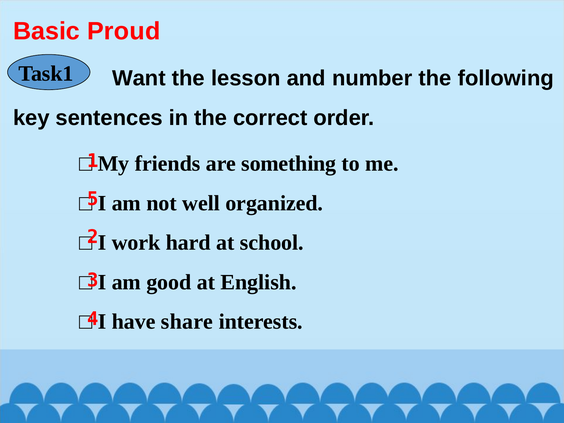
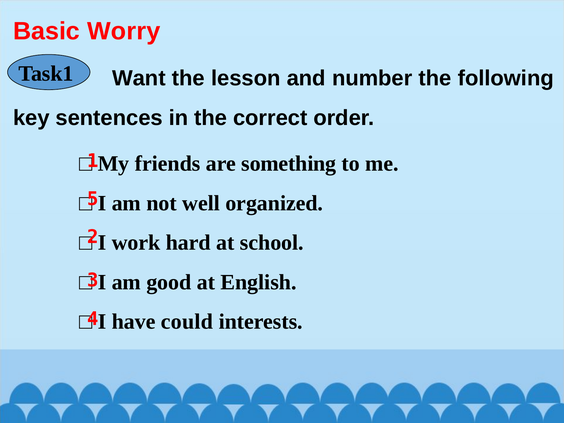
Proud: Proud -> Worry
share: share -> could
